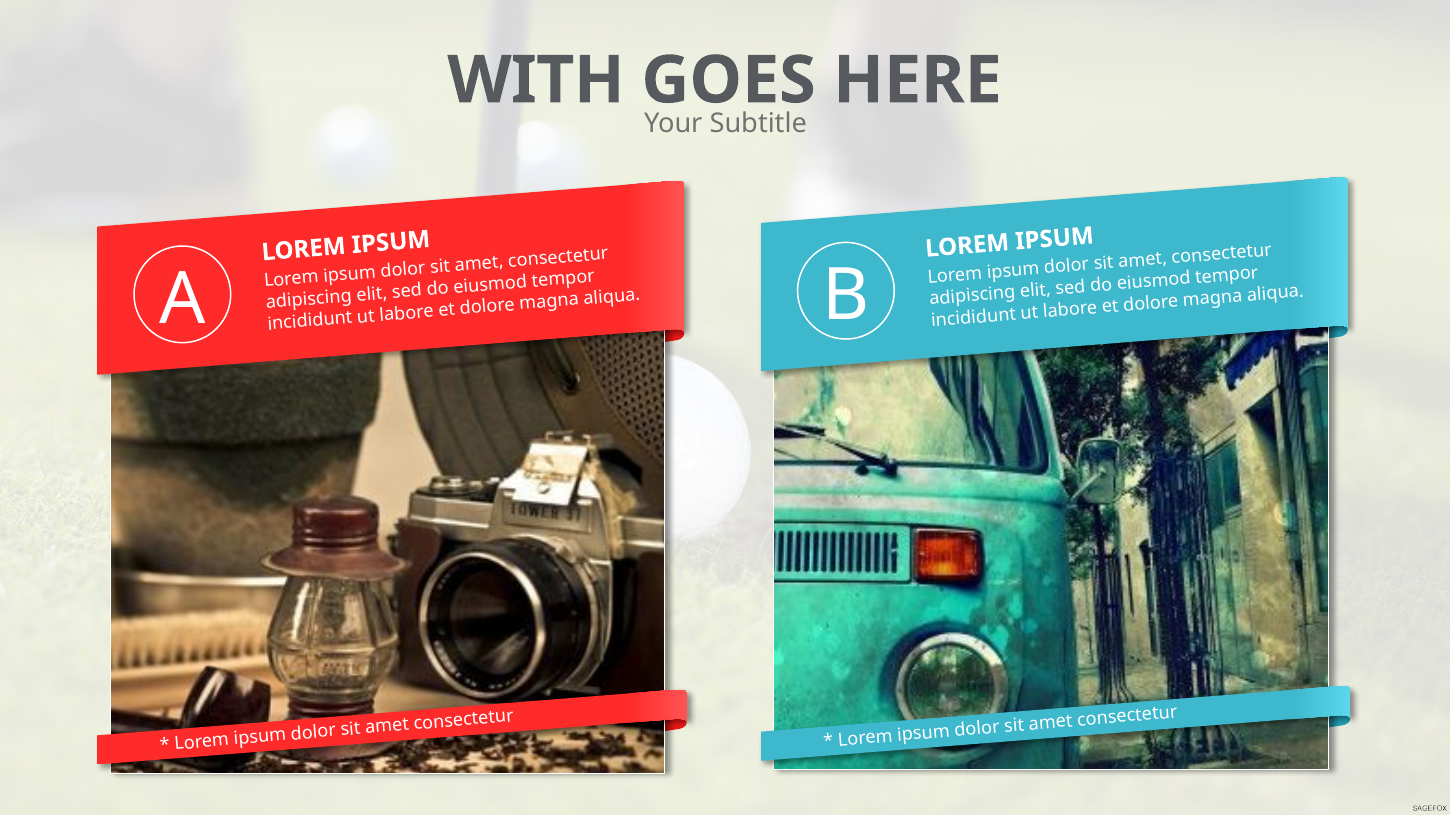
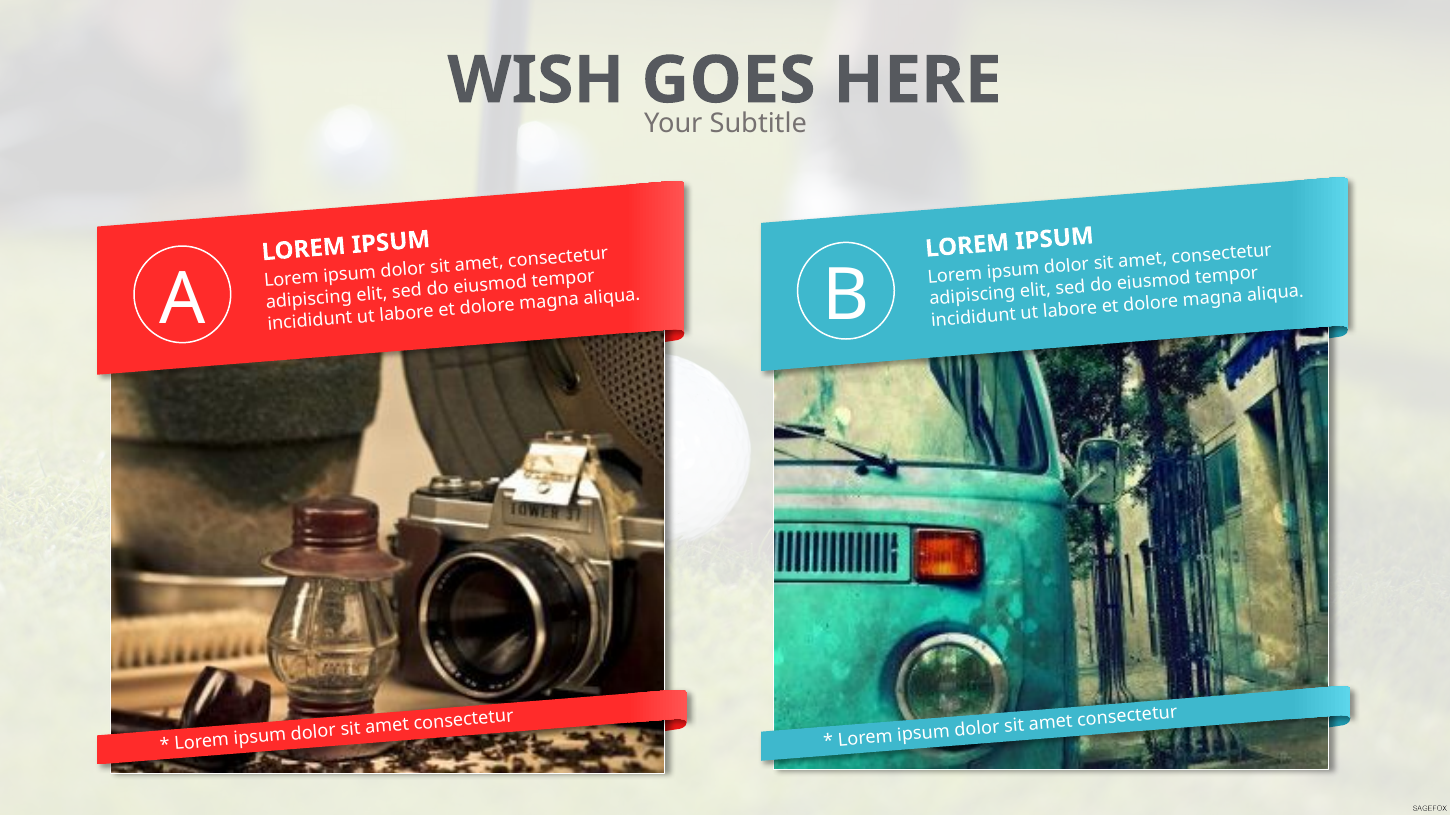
WITH: WITH -> WISH
